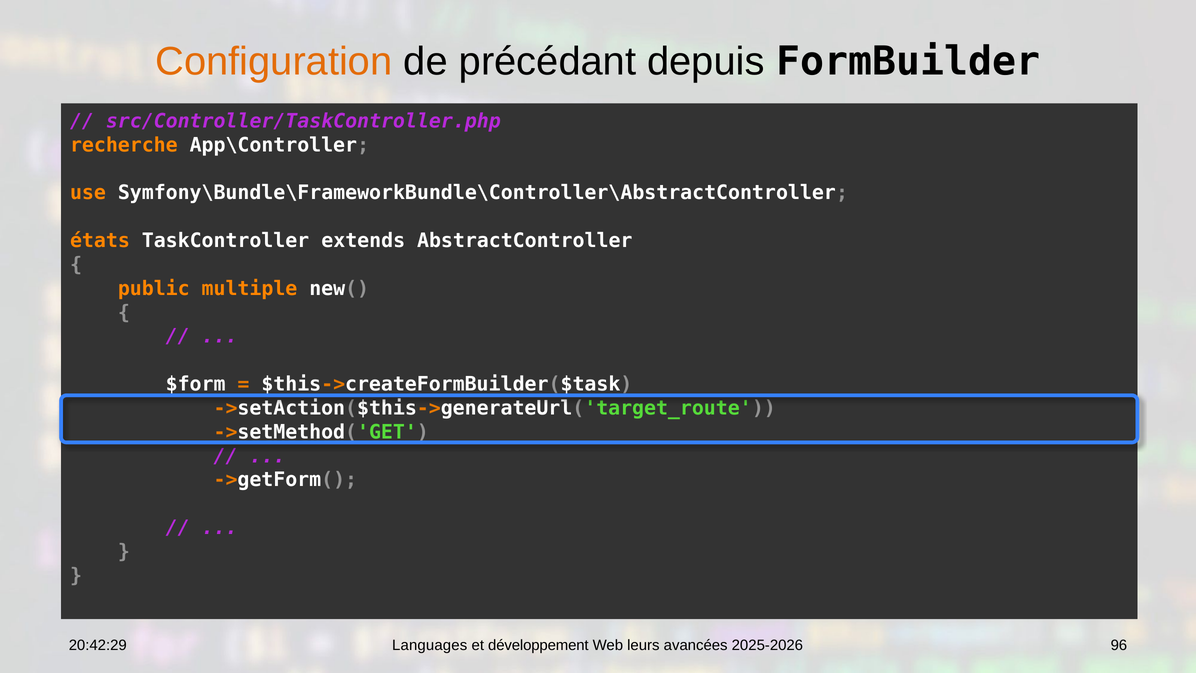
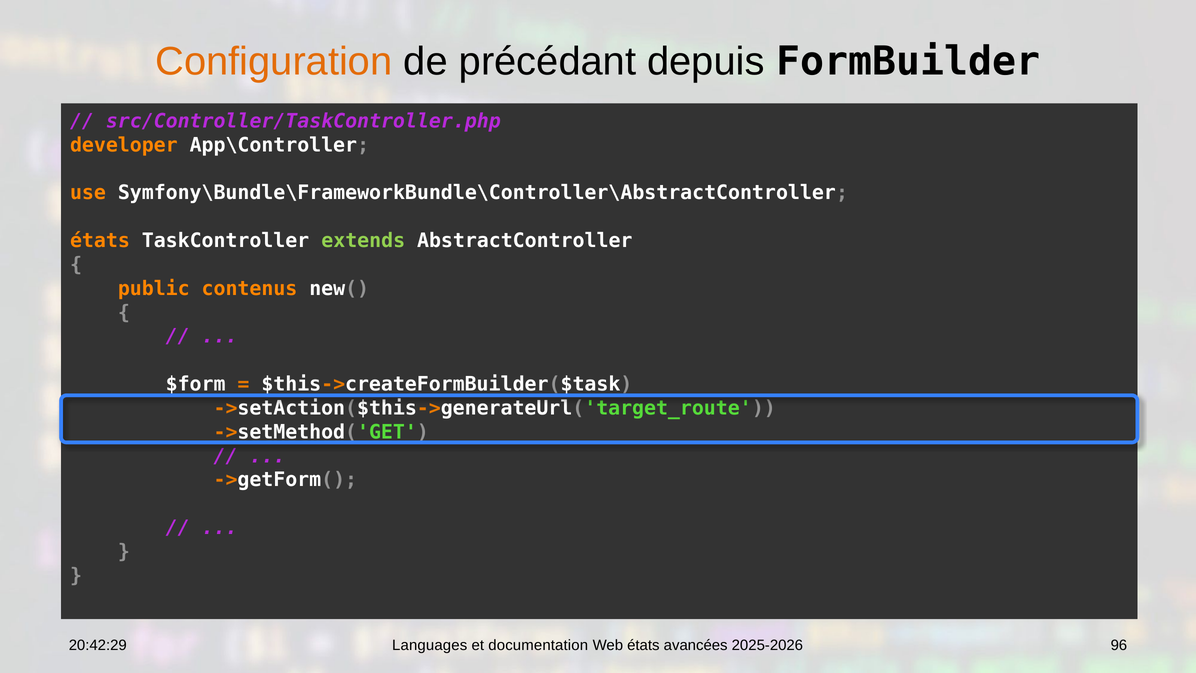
recherche: recherche -> developer
extends colour: white -> light green
multiple: multiple -> contenus
développement: développement -> documentation
Web leurs: leurs -> états
